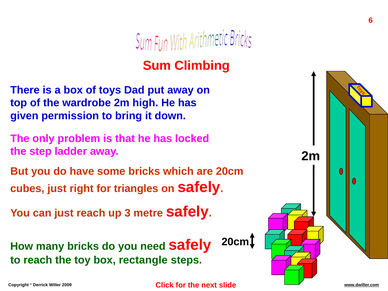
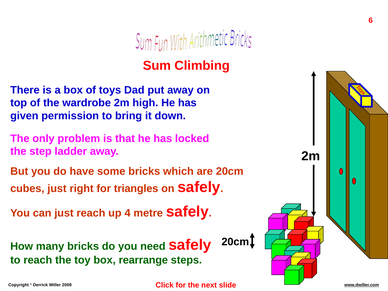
3: 3 -> 4
rectangle: rectangle -> rearrange
